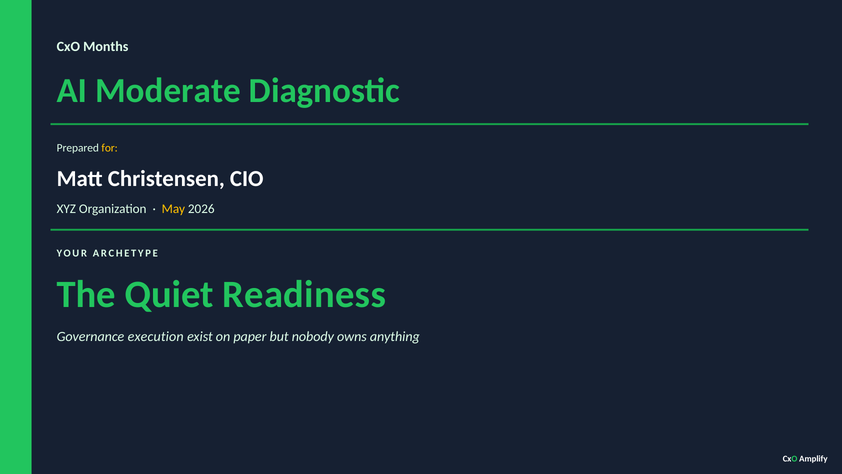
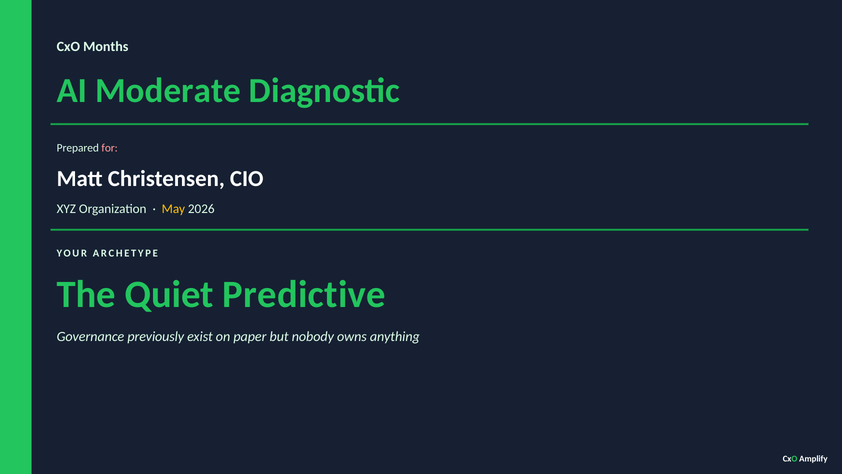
for colour: yellow -> pink
Readiness: Readiness -> Predictive
execution: execution -> previously
